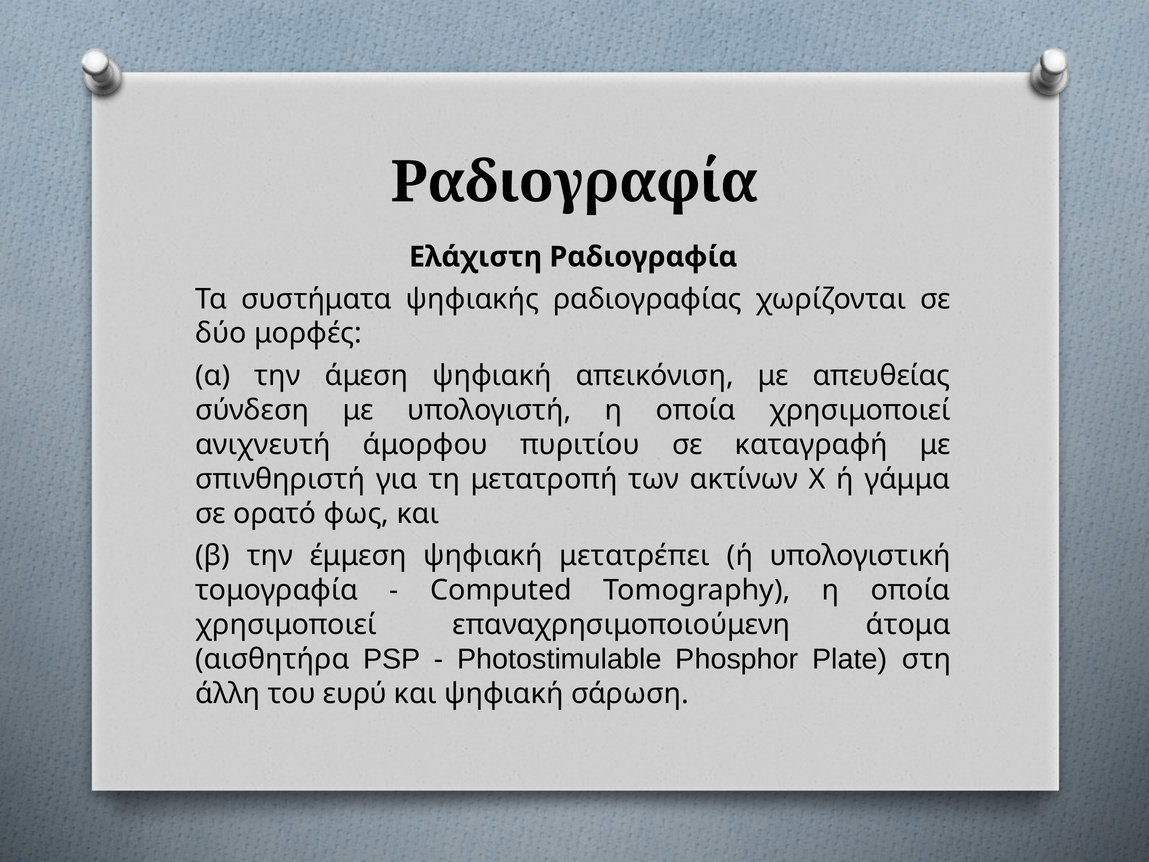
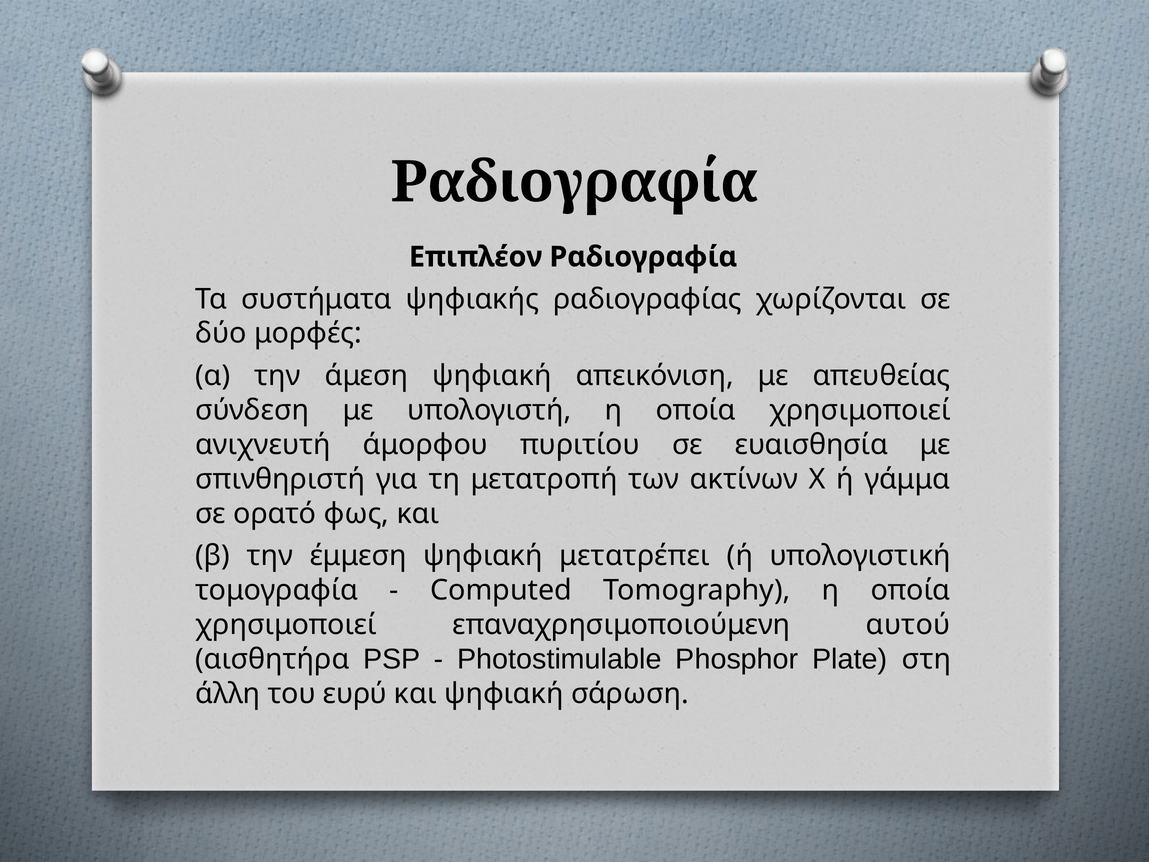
Ελάχιστη: Ελάχιστη -> Επιπλέον
καταγραφή: καταγραφή -> ευαισθησία
άτομα: άτομα -> αυτού
